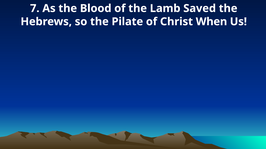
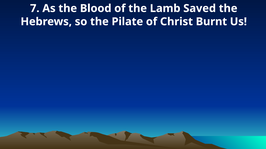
When: When -> Burnt
